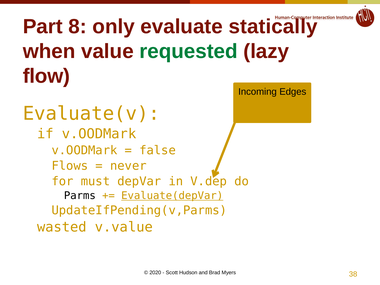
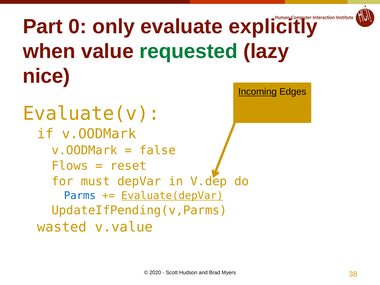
8: 8 -> 0
statically: statically -> explicitly
flow: flow -> nice
Incoming underline: none -> present
never: never -> reset
Parms colour: black -> blue
